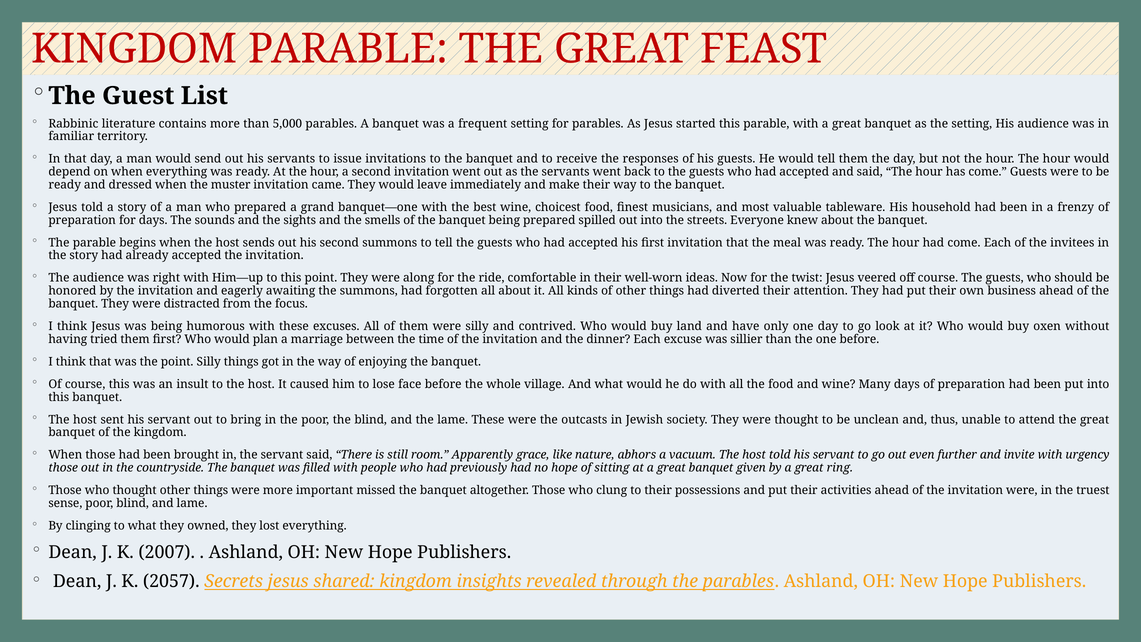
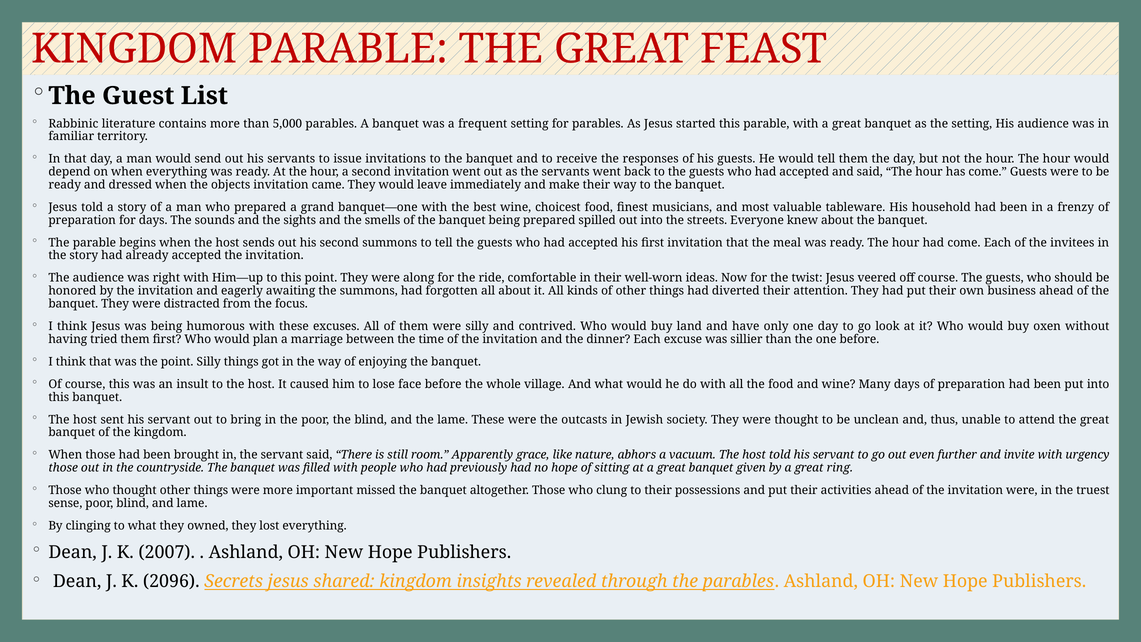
muster: muster -> objects
2057: 2057 -> 2096
